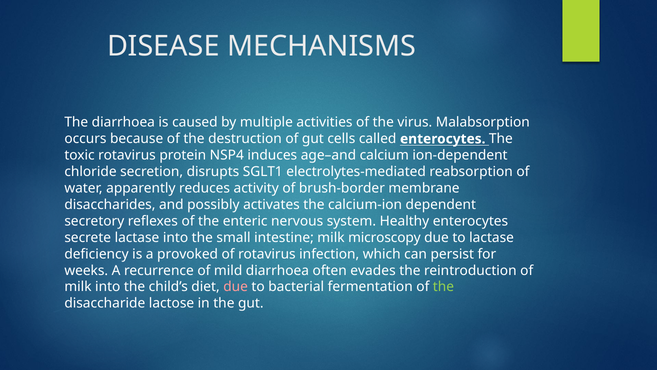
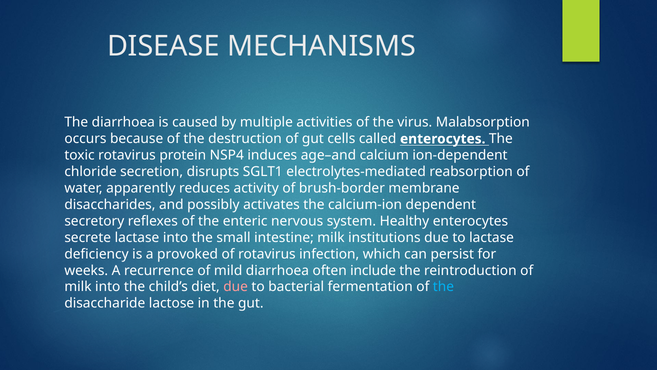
microscopy: microscopy -> institutions
evades: evades -> include
the at (443, 287) colour: light green -> light blue
